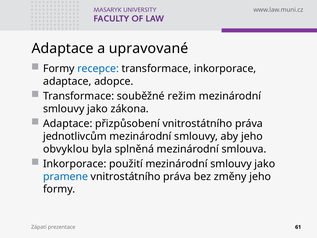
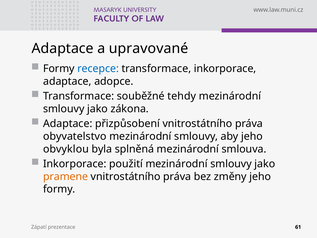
režim: režim -> tehdy
jednotlivcům: jednotlivcům -> obyvatelstvo
pramene colour: blue -> orange
